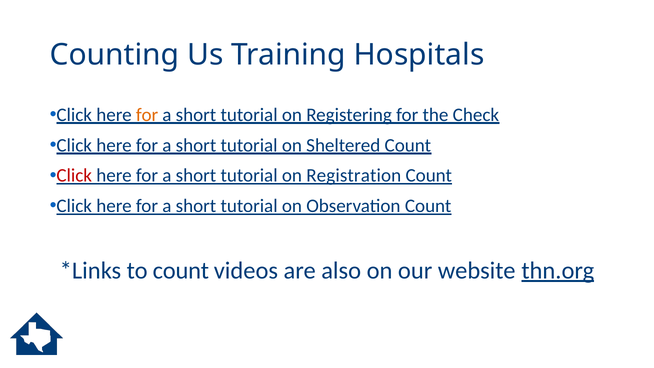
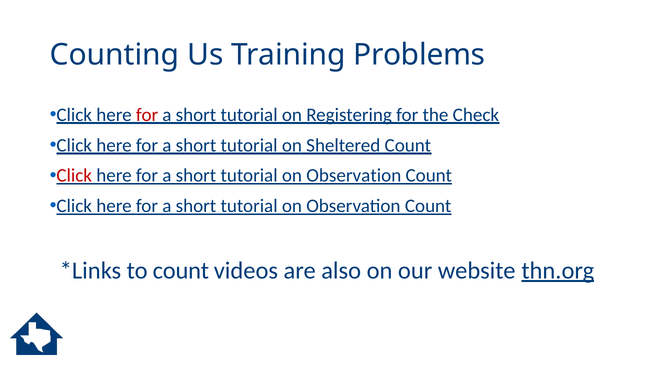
Hospitals: Hospitals -> Problems
for at (147, 115) colour: orange -> red
Registration at (354, 176): Registration -> Observation
